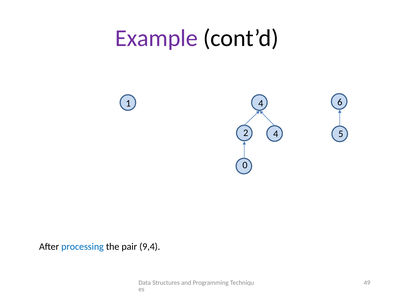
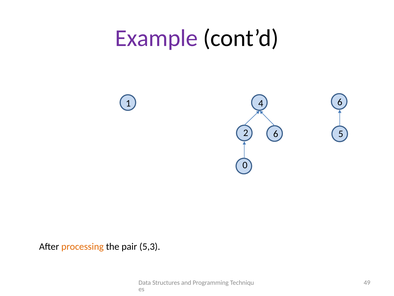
2 4: 4 -> 6
processing colour: blue -> orange
9,4: 9,4 -> 5,3
